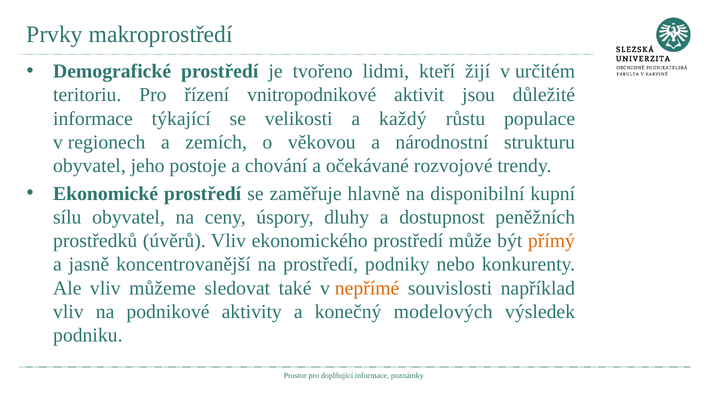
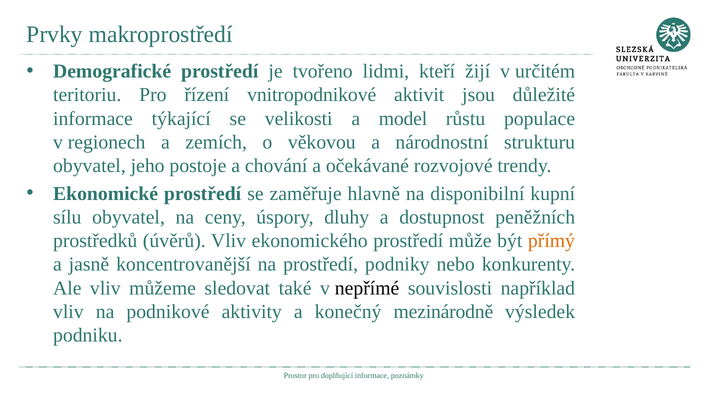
každý: každý -> model
nepřímé colour: orange -> black
modelových: modelových -> mezinárodně
